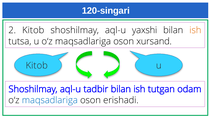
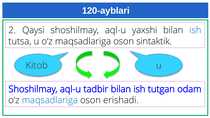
120-singari: 120-singari -> 120-ayblari
2 Kitob: Kitob -> Qaysi
ish at (195, 30) colour: orange -> blue
xursand: xursand -> sintaktik
